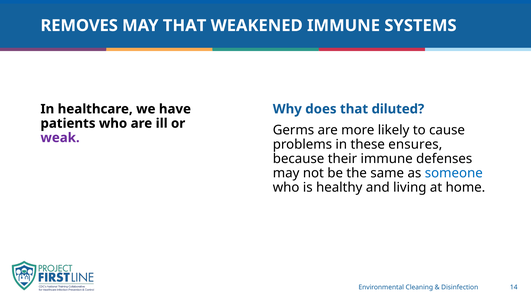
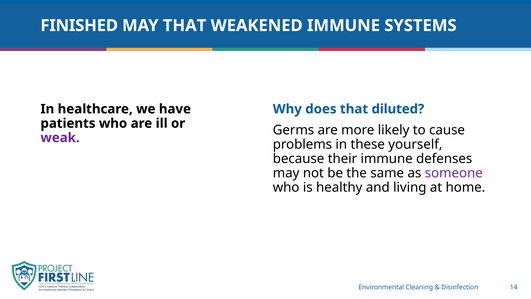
REMOVES: REMOVES -> FINISHED
ensures: ensures -> yourself
someone colour: blue -> purple
